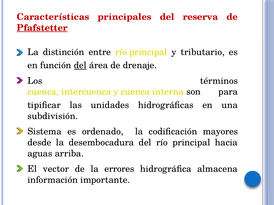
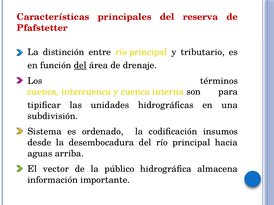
Pfafstetter underline: present -> none
mayores: mayores -> insumos
errores: errores -> público
